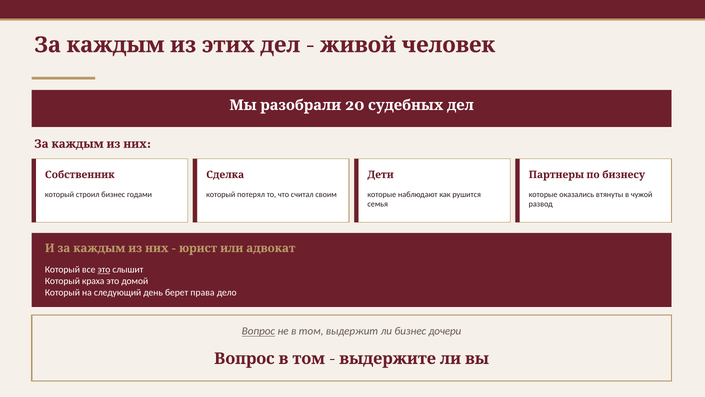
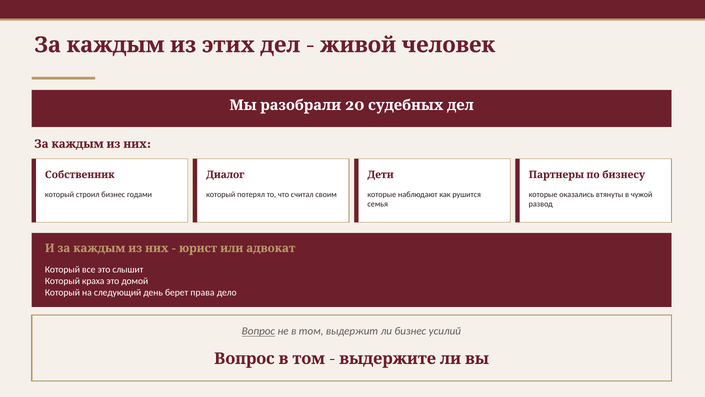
Сделка: Сделка -> Диалог
это at (104, 269) underline: present -> none
дочери: дочери -> усилий
